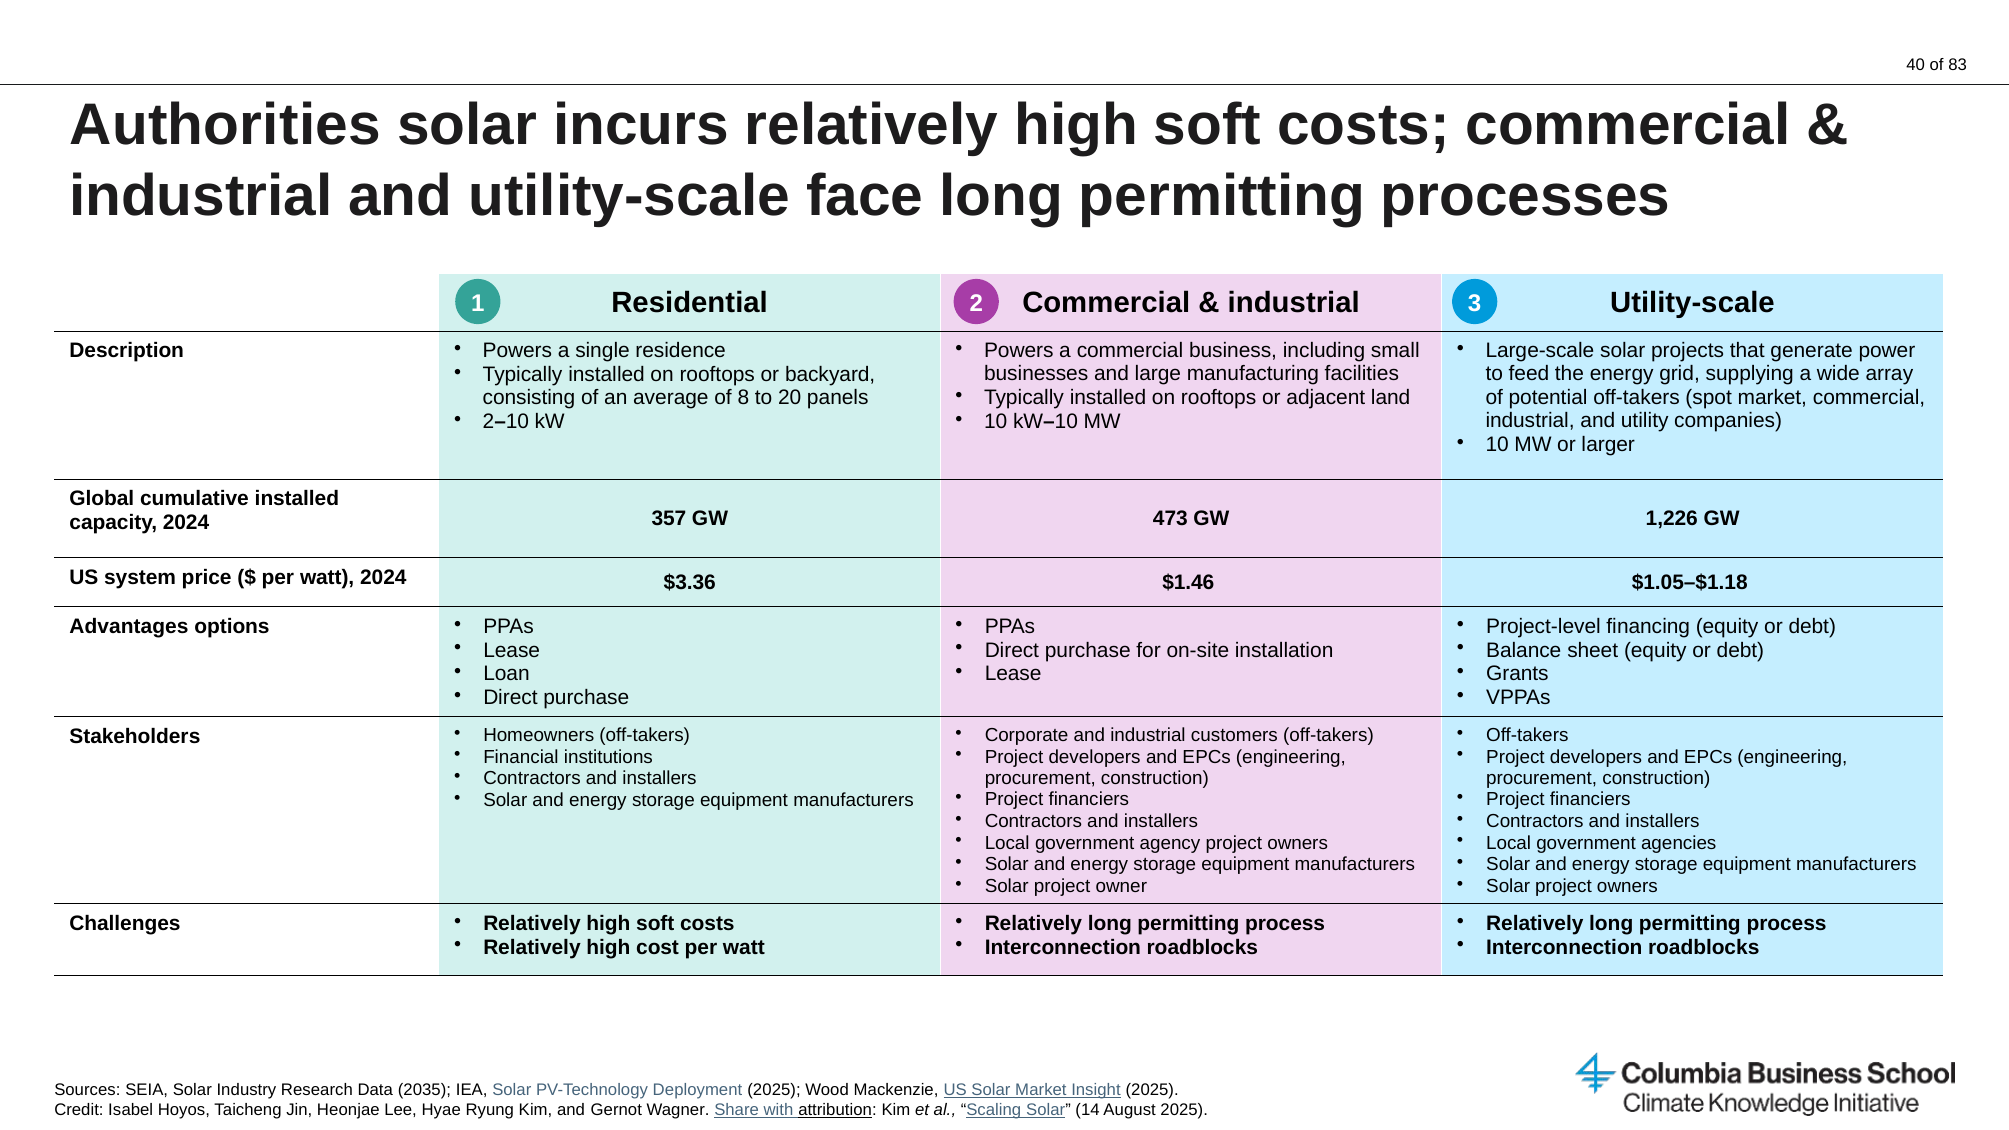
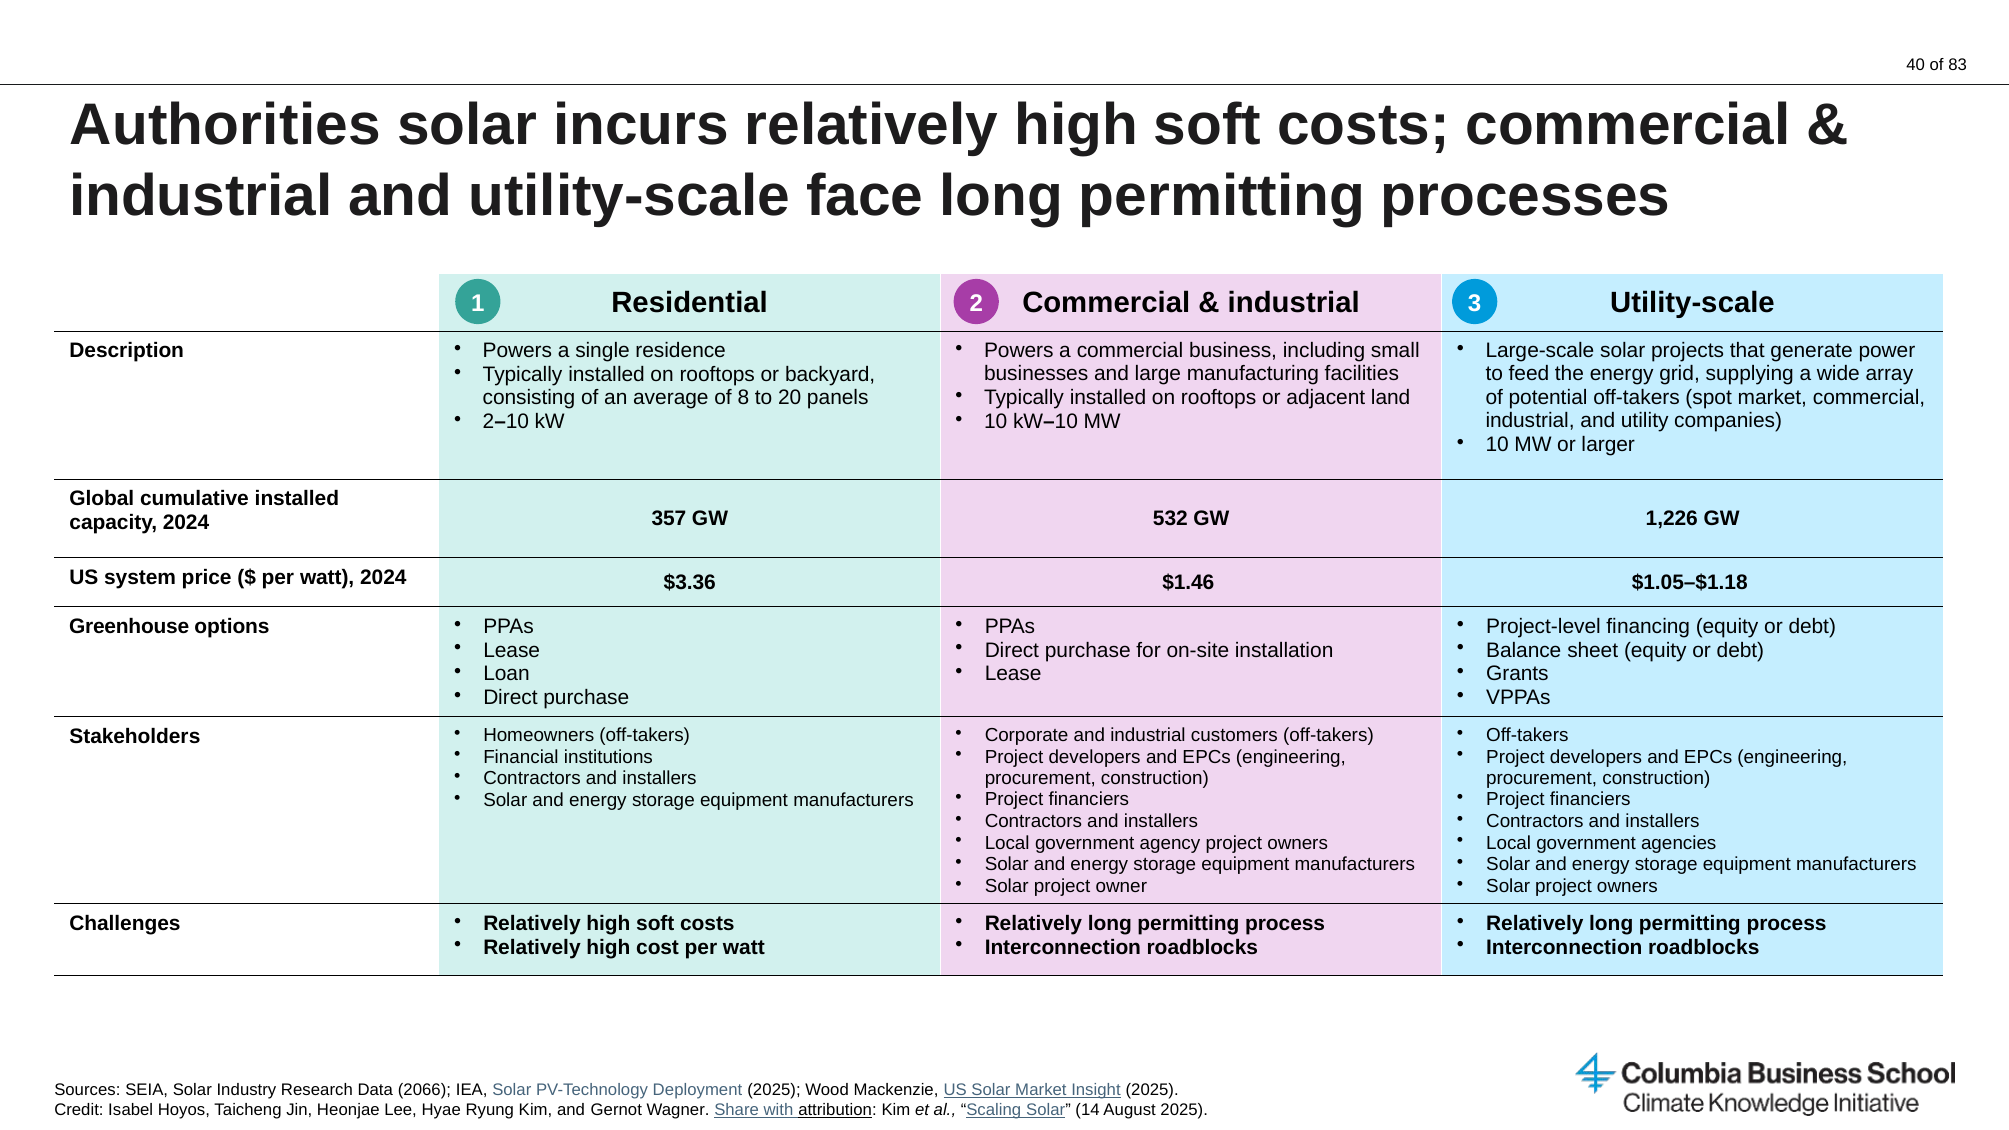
473: 473 -> 532
Advantages: Advantages -> Greenhouse
2035: 2035 -> 2066
